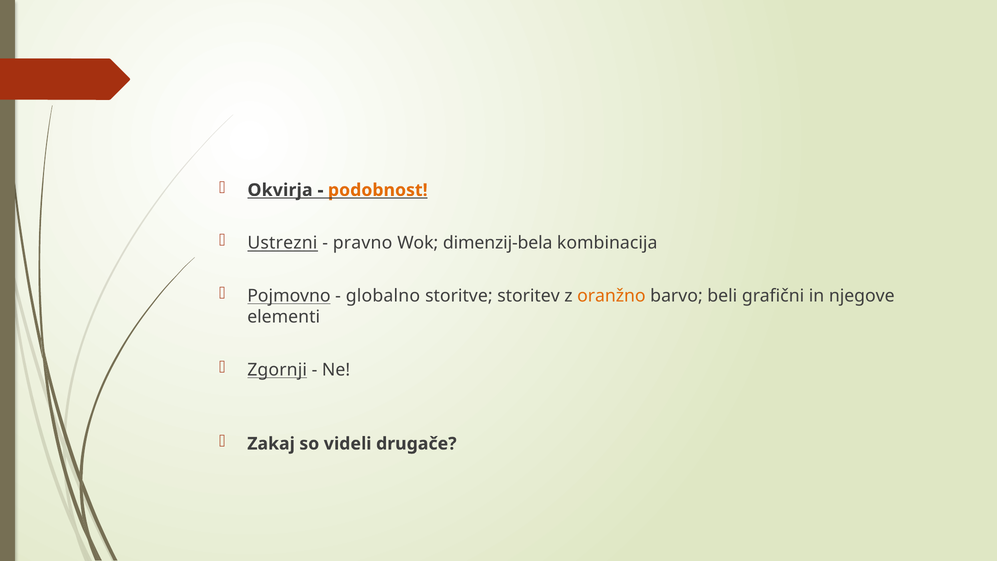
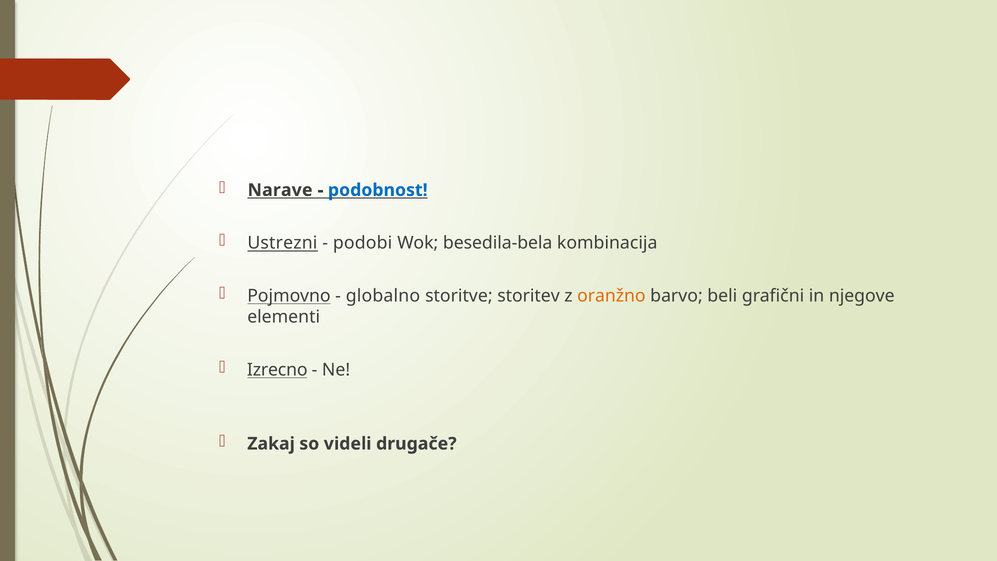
Okvirja: Okvirja -> Narave
podobnost colour: orange -> blue
pravno: pravno -> podobi
dimenzij-bela: dimenzij-bela -> besedila-bela
Zgornji: Zgornji -> Izrecno
